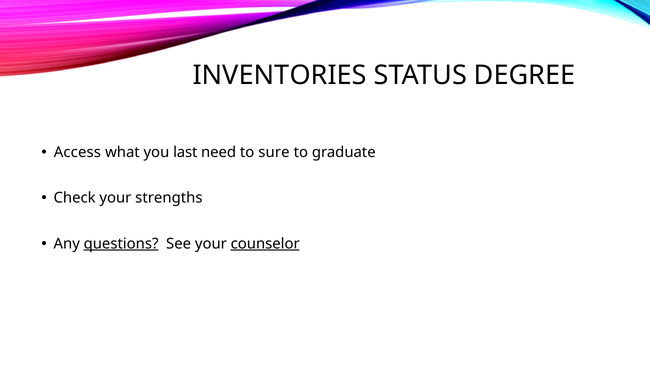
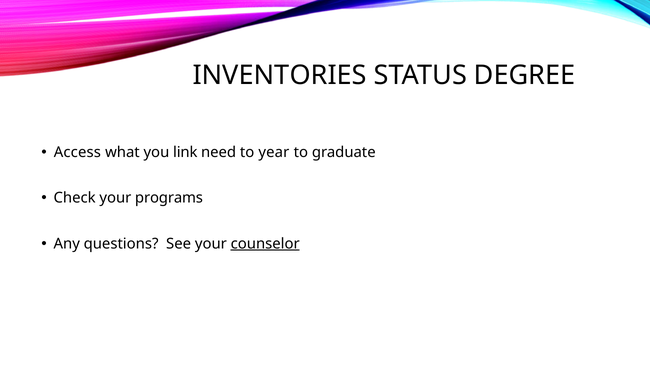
last: last -> link
sure: sure -> year
strengths: strengths -> programs
questions underline: present -> none
